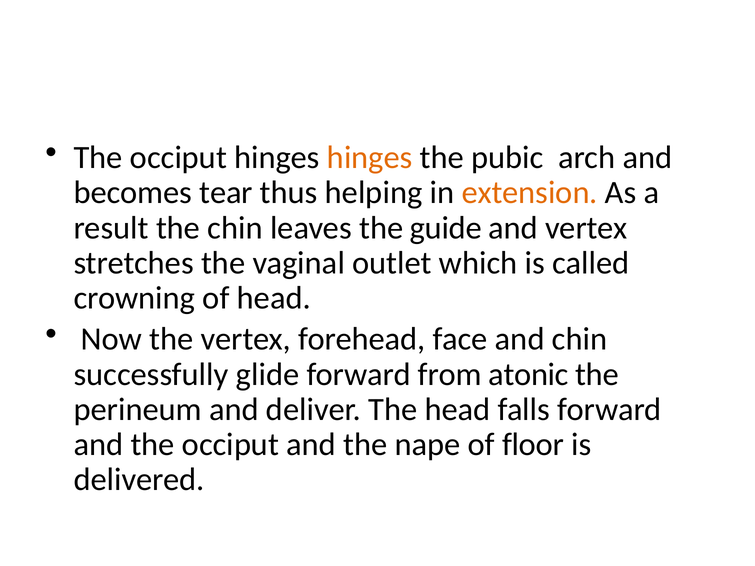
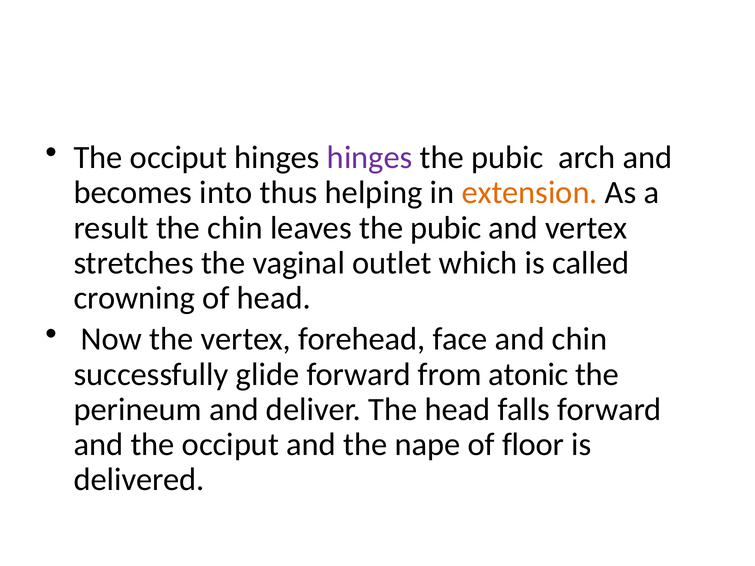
hinges at (370, 158) colour: orange -> purple
tear: tear -> into
leaves the guide: guide -> pubic
